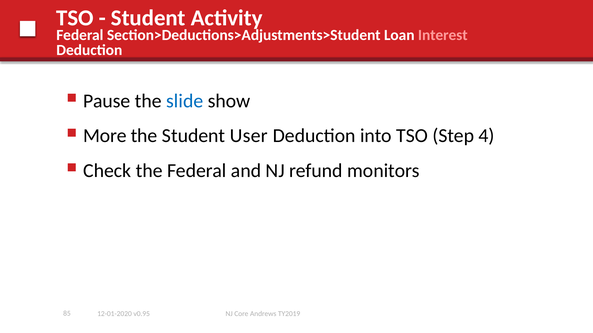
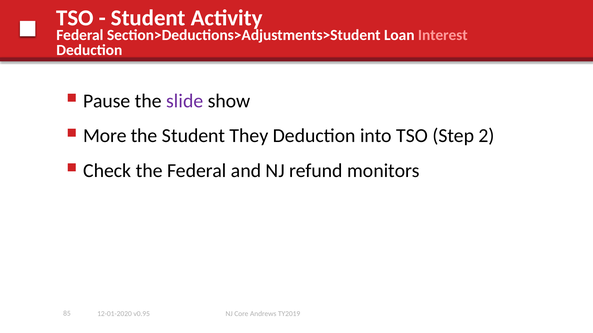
slide colour: blue -> purple
User: User -> They
4: 4 -> 2
